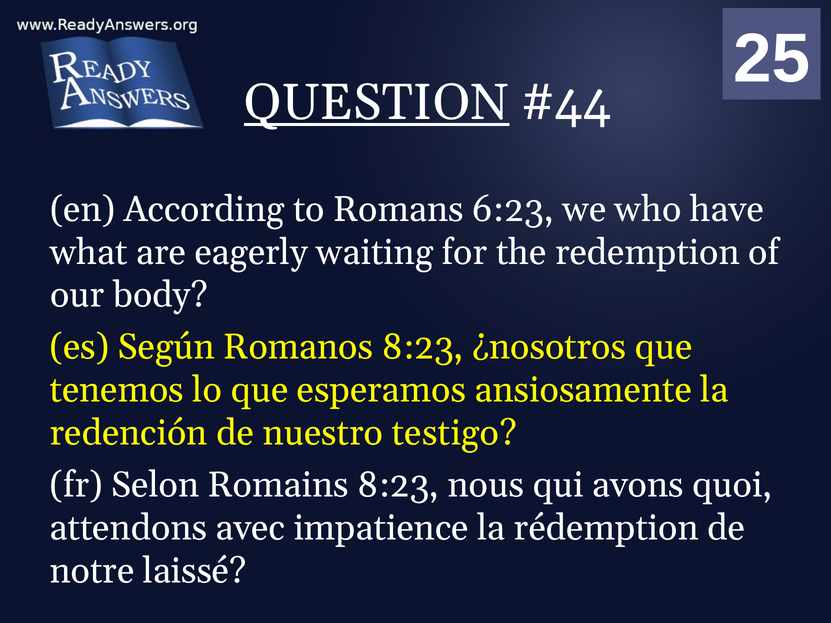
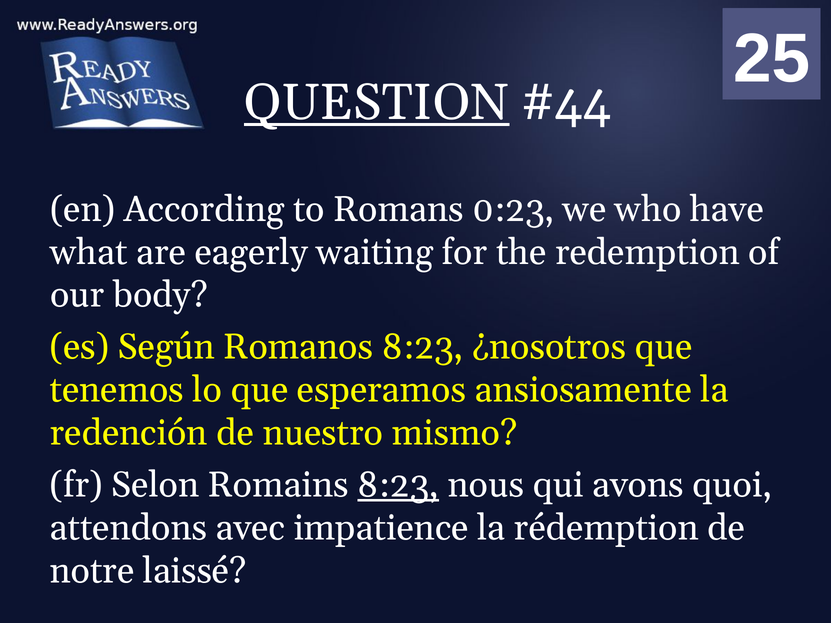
6:23: 6:23 -> 0:23
testigo: testigo -> mismo
8:23 at (398, 485) underline: none -> present
